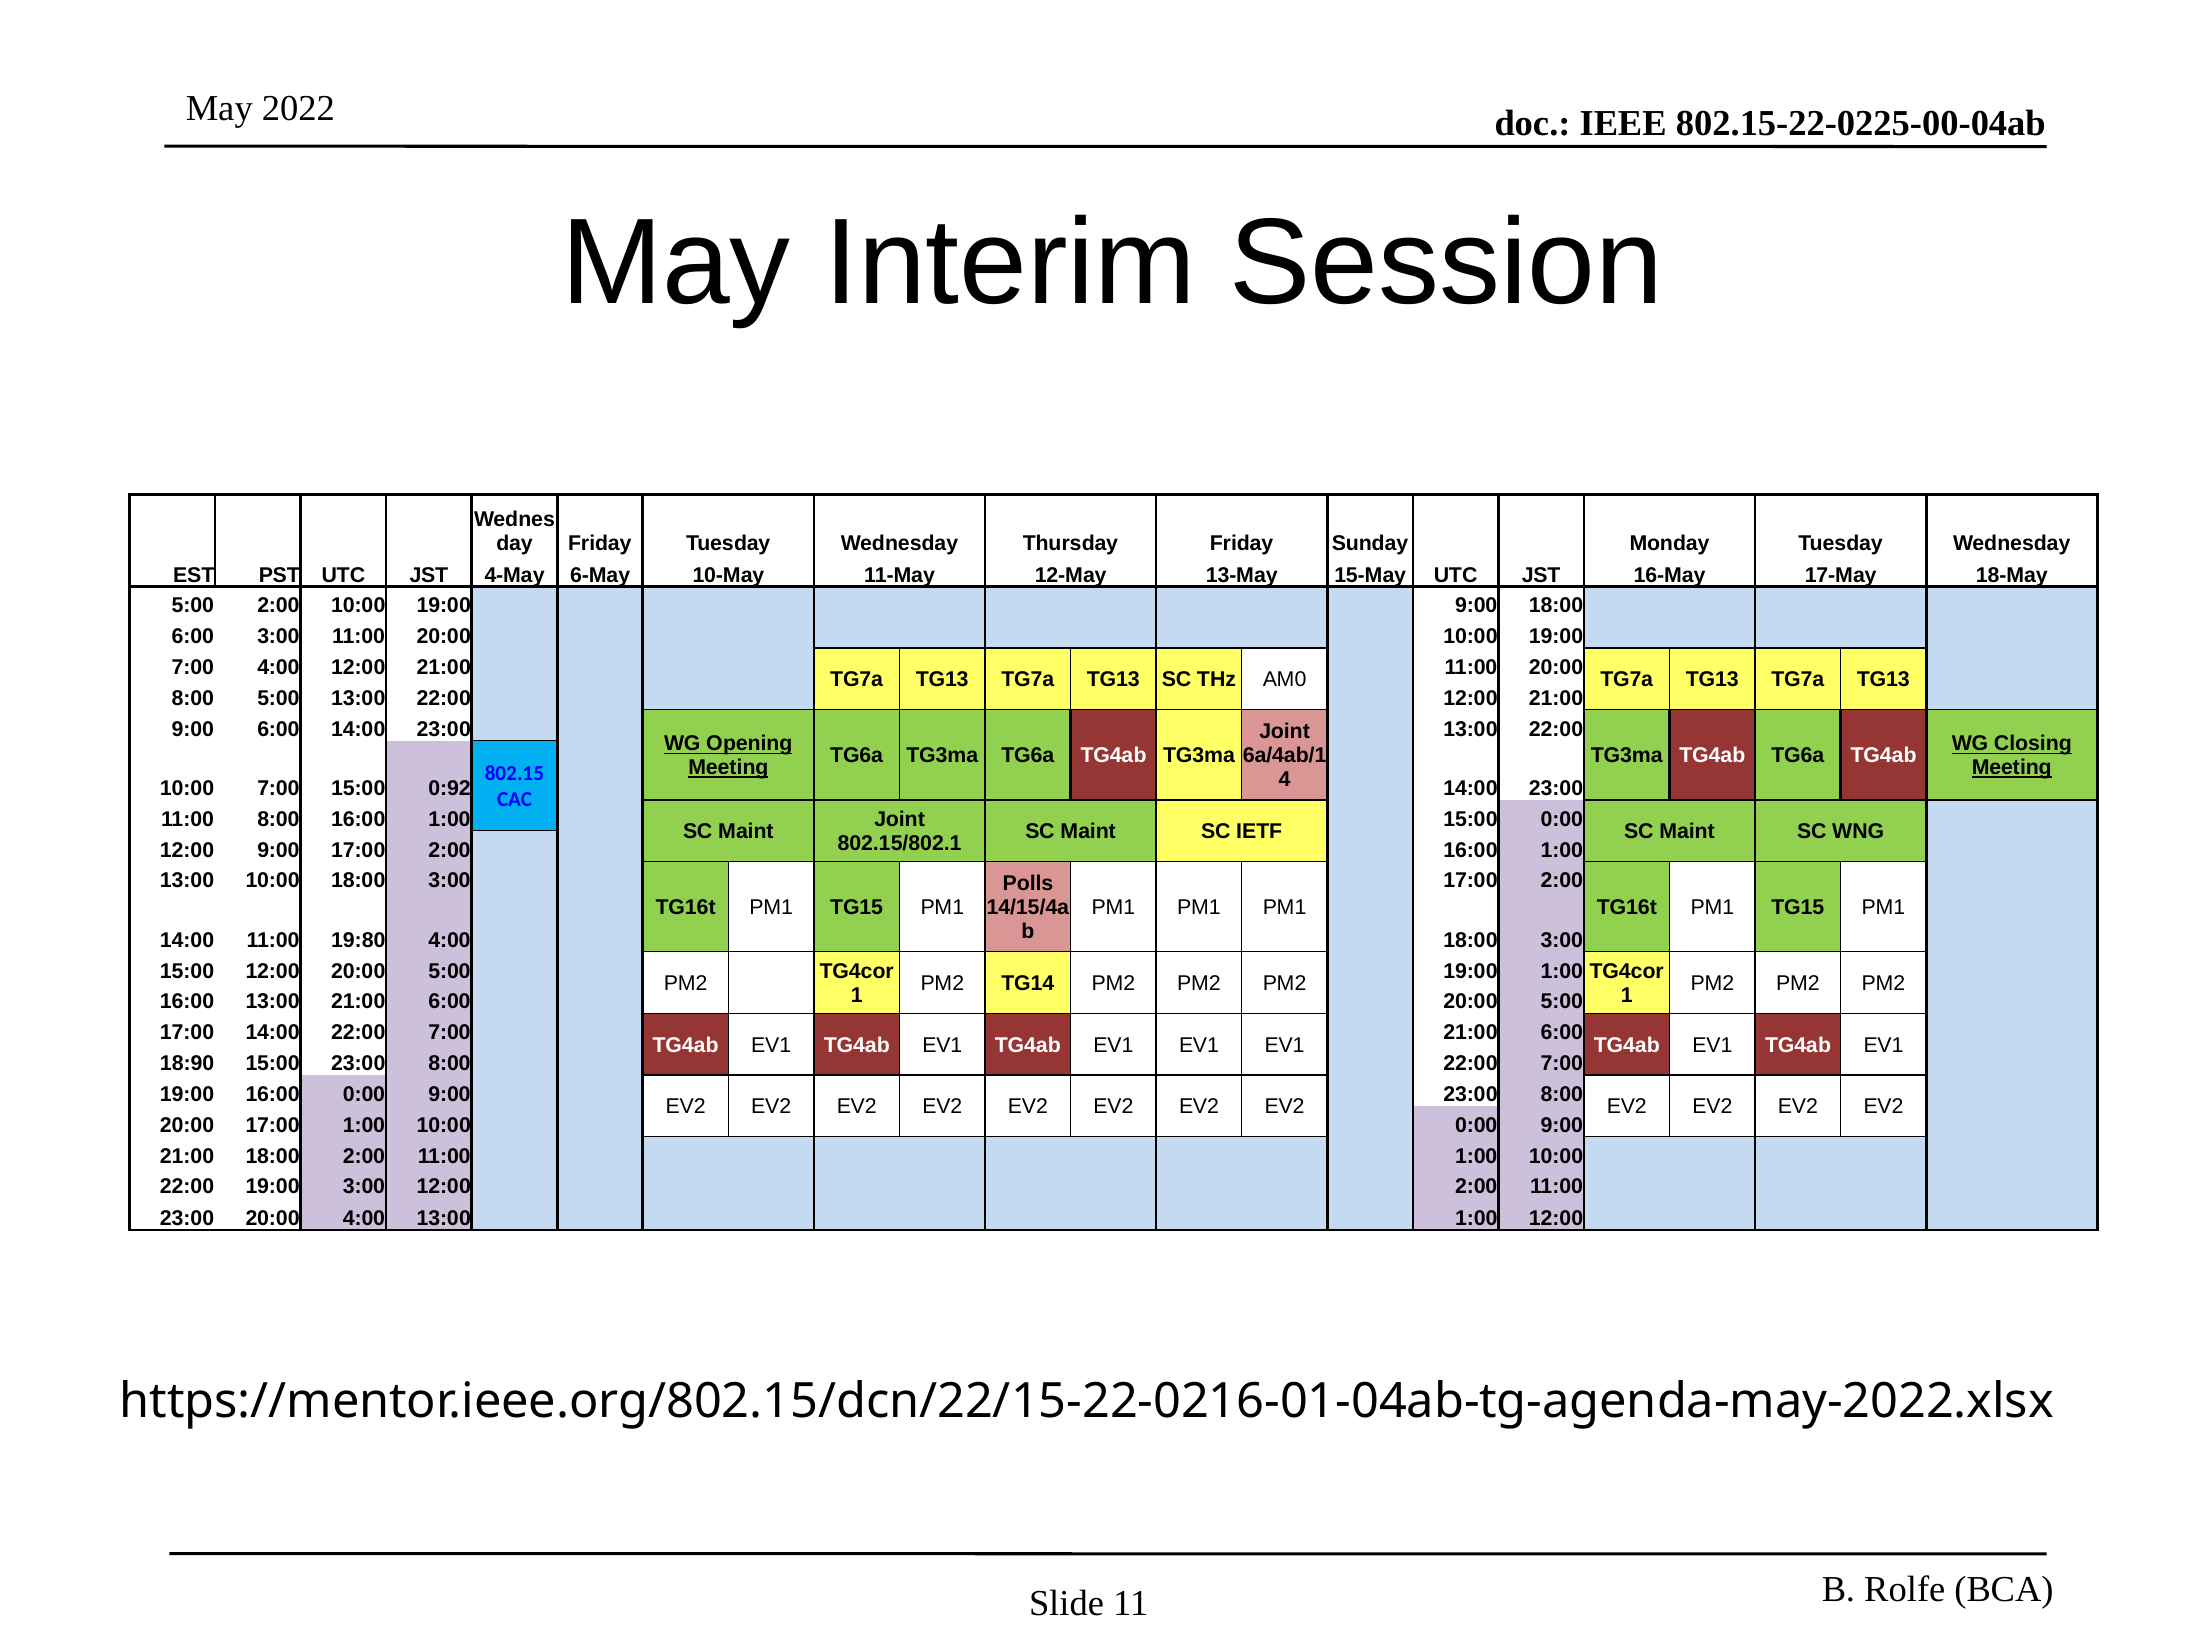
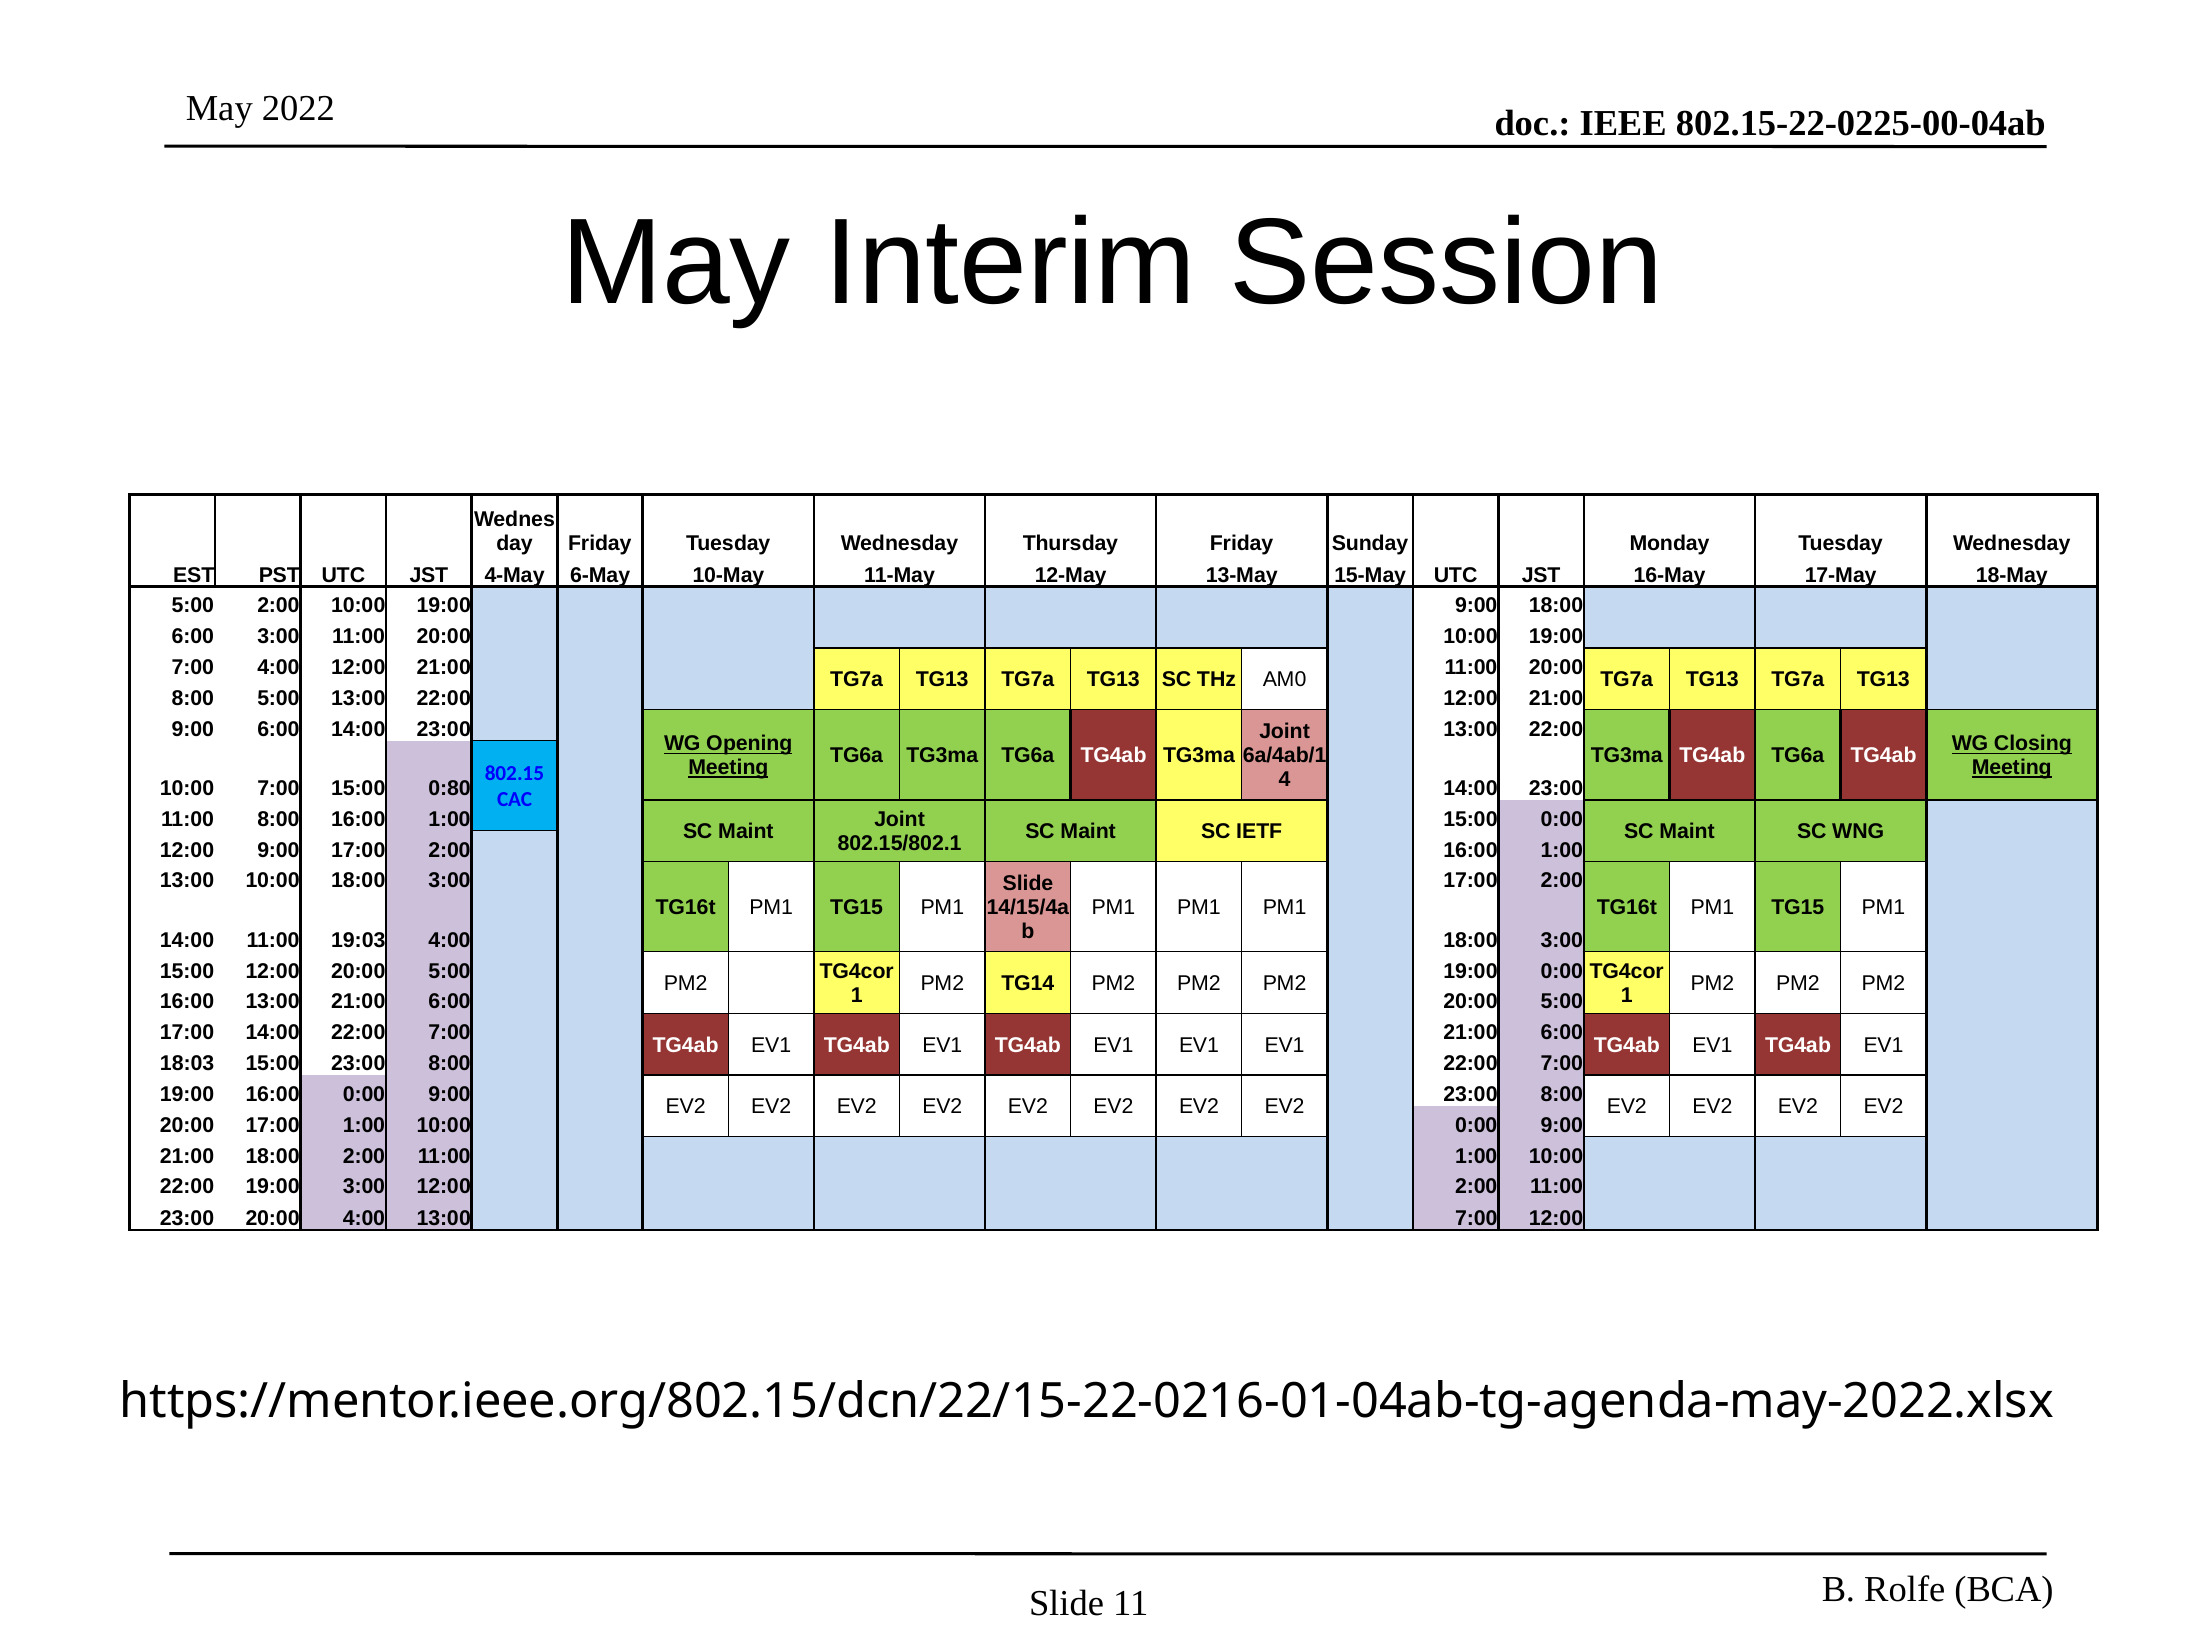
0:92: 0:92 -> 0:80
Polls at (1028, 884): Polls -> Slide
19:80: 19:80 -> 19:03
19:00 1:00: 1:00 -> 0:00
18:90: 18:90 -> 18:03
13:00 1:00: 1:00 -> 7:00
